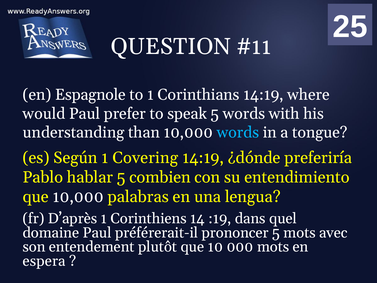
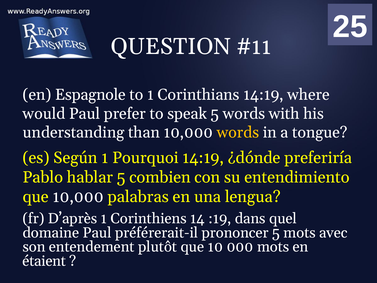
words at (238, 132) colour: light blue -> yellow
Covering: Covering -> Pourquoi
espera: espera -> étaient
